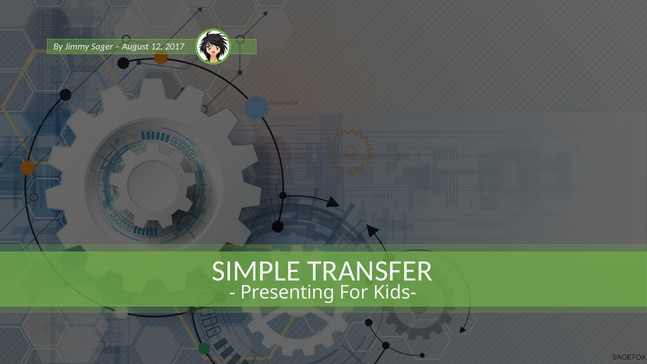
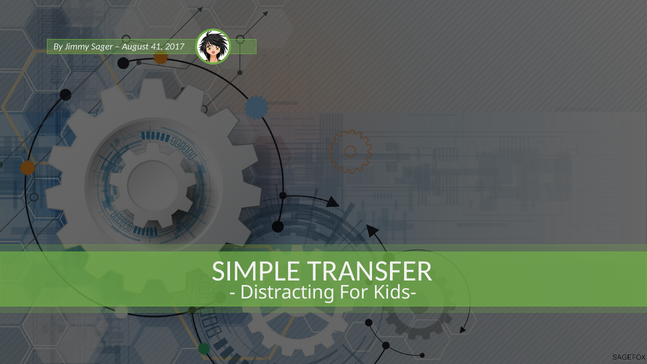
12: 12 -> 41
Presenting: Presenting -> Distracting
